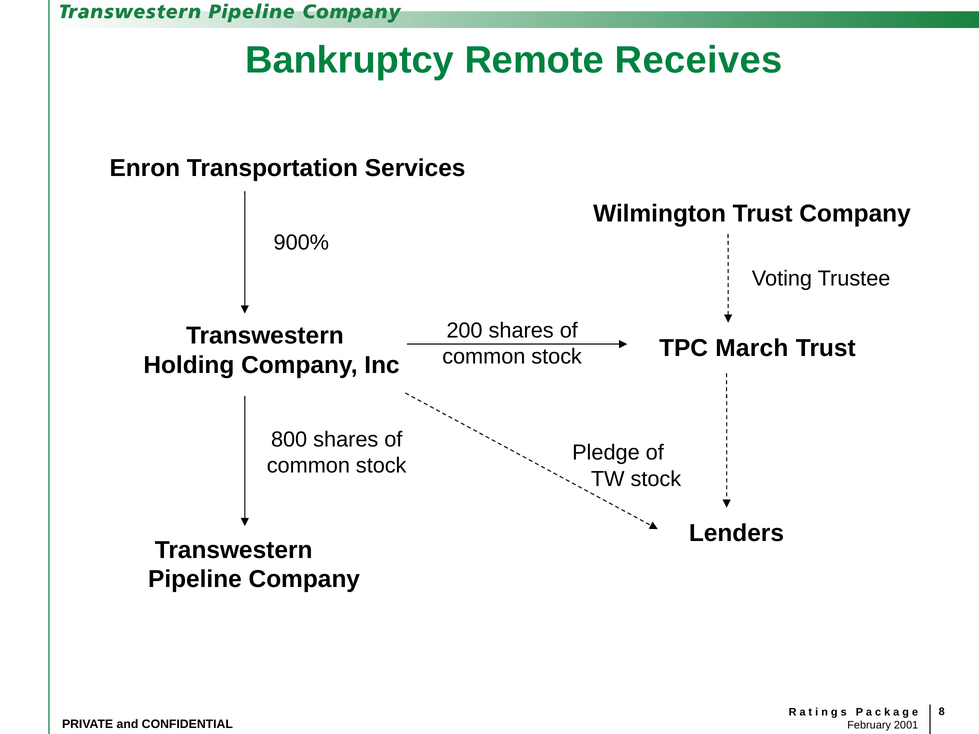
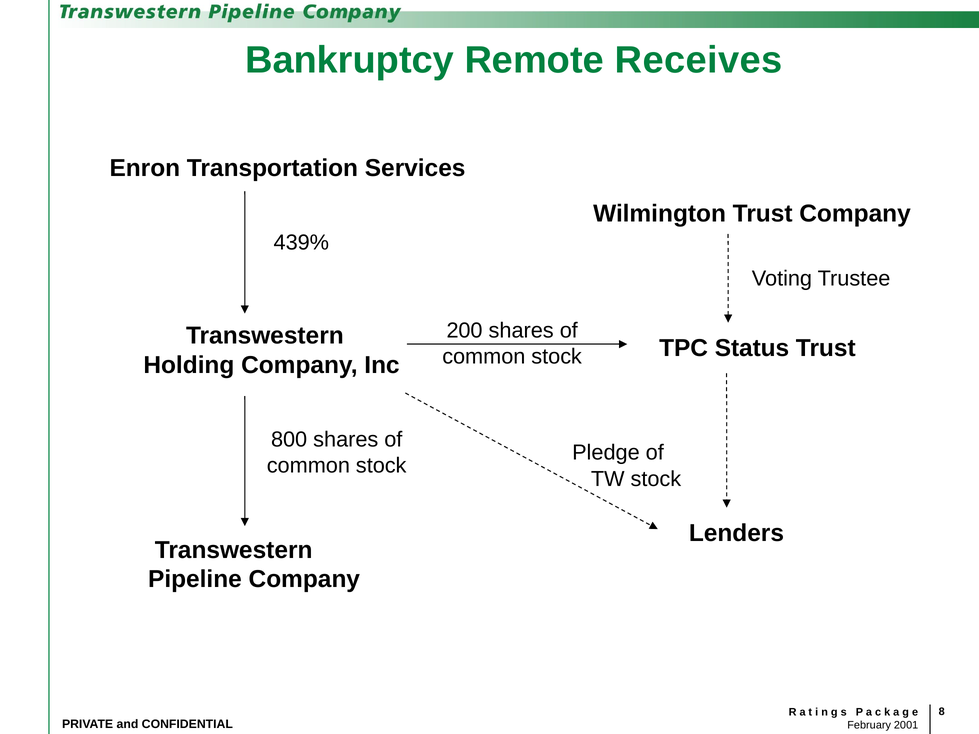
900%: 900% -> 439%
March: March -> Status
